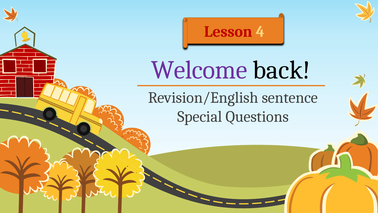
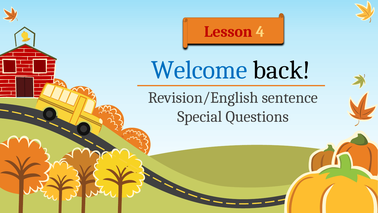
Welcome colour: purple -> blue
